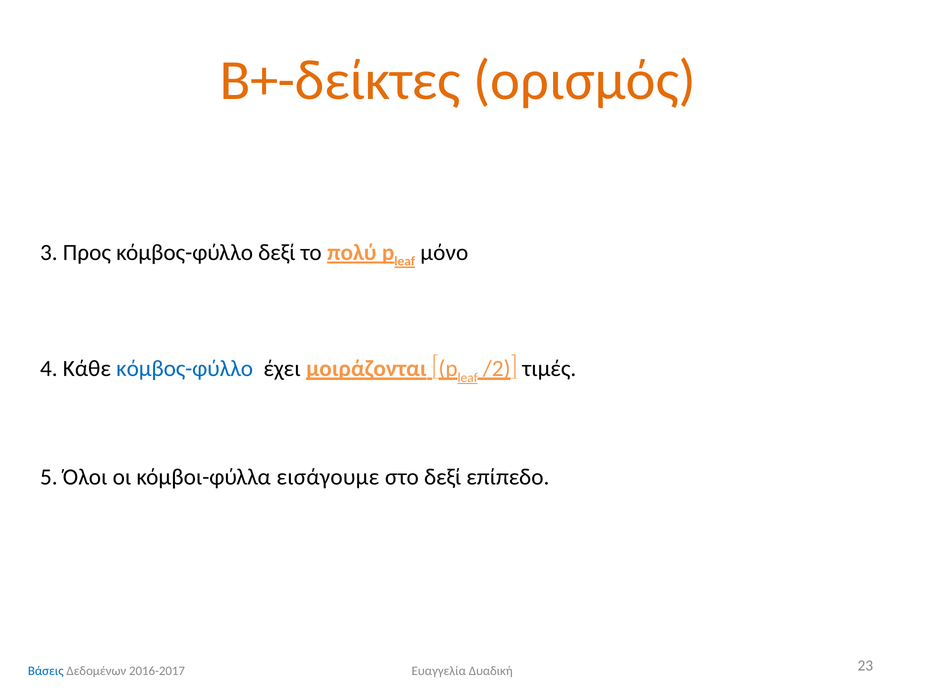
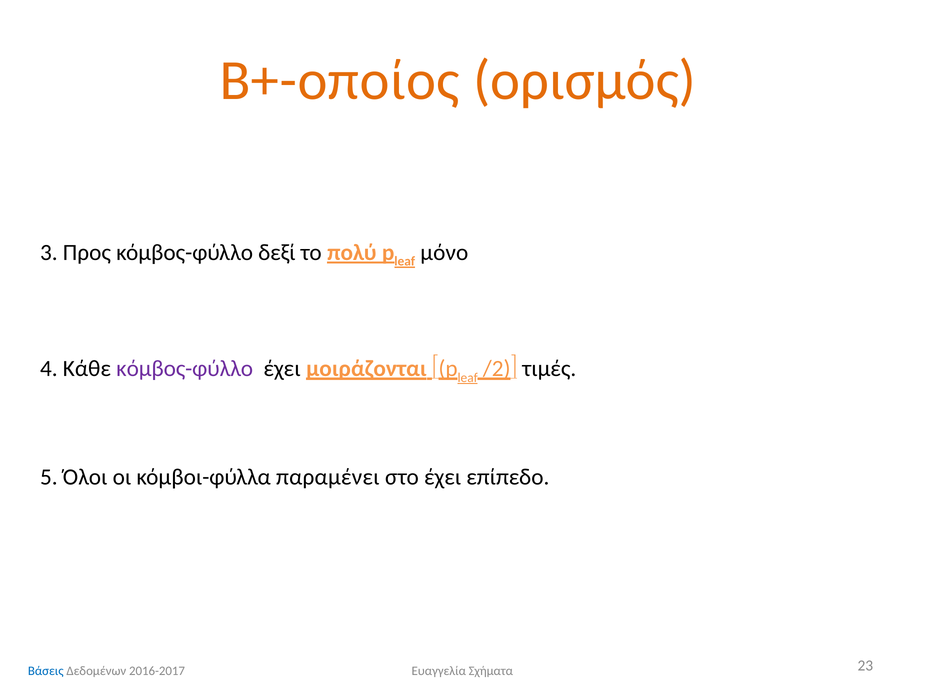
Β+-δείκτες: Β+-δείκτες -> Β+-οποίος
κόμβος-φύλλο at (185, 368) colour: blue -> purple
εισάγουμε: εισάγουμε -> παραμένει
στο δεξί: δεξί -> έχει
Δυαδική: Δυαδική -> Σχήματα
